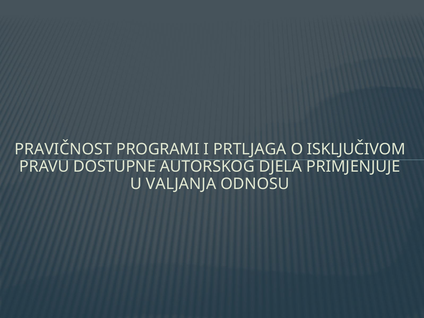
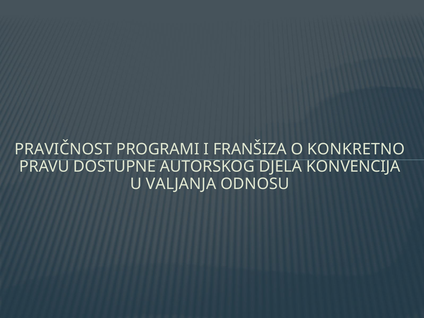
PRTLJAGA: PRTLJAGA -> FRANŠIZA
ISKLJUČIVOM: ISKLJUČIVOM -> KONKRETNO
PRIMJENJUJE: PRIMJENJUJE -> KONVENCIJA
